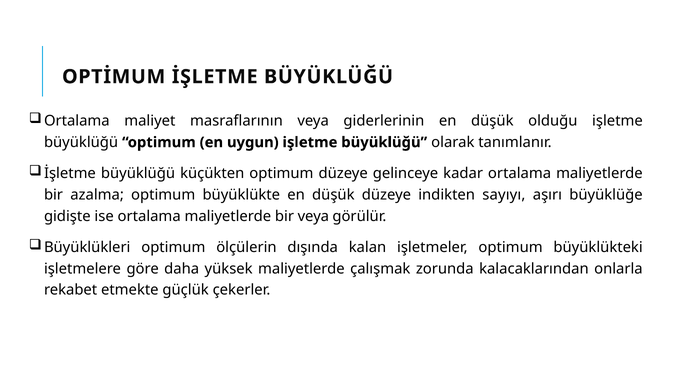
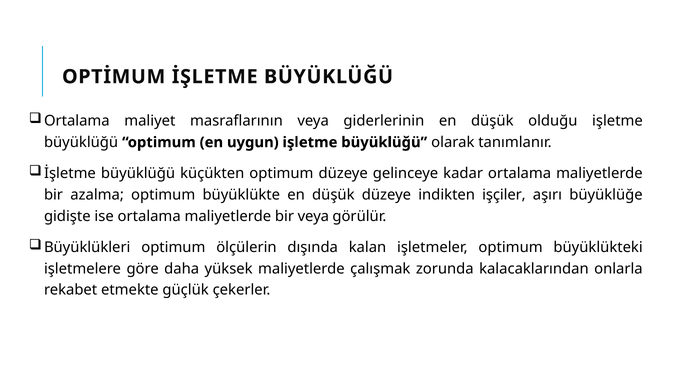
sayıyı: sayıyı -> işçiler
